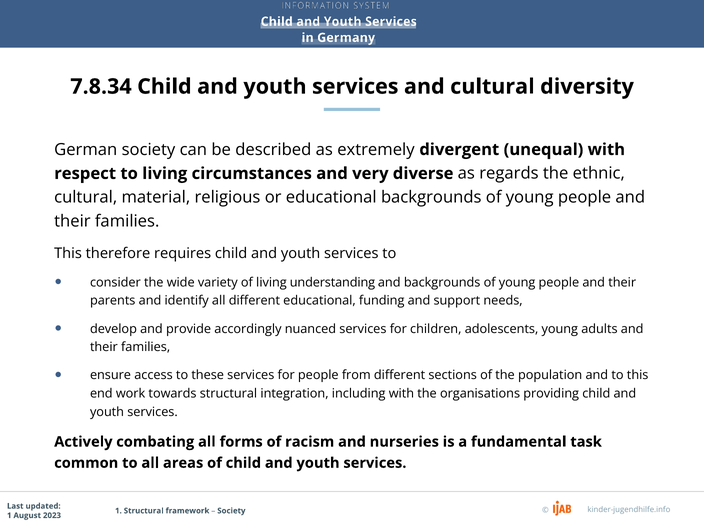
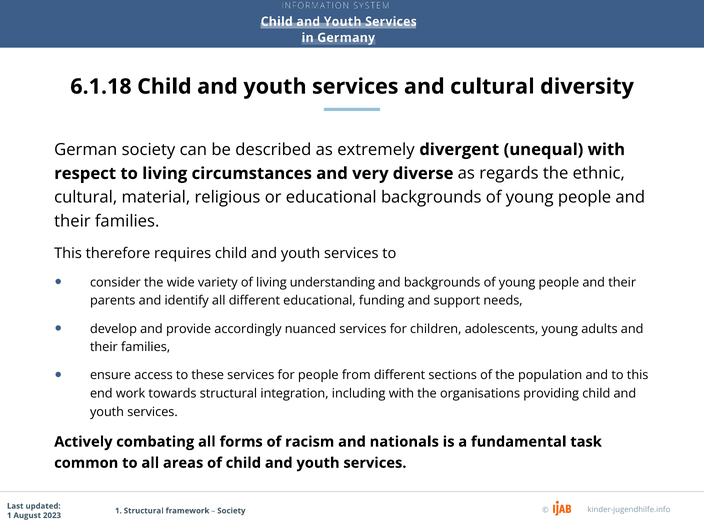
7.8.34: 7.8.34 -> 6.1.18
nurseries: nurseries -> nationals
